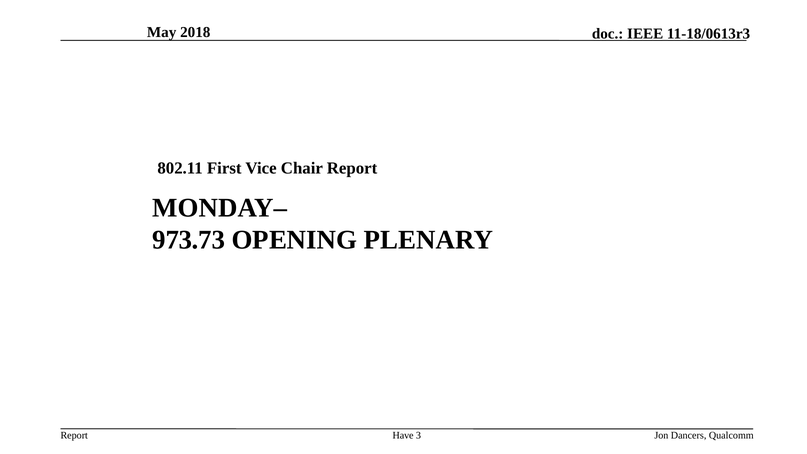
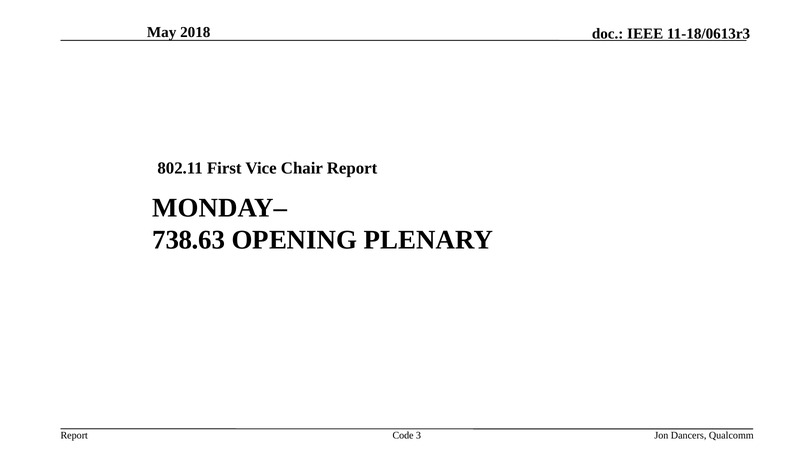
973.73: 973.73 -> 738.63
Have: Have -> Code
